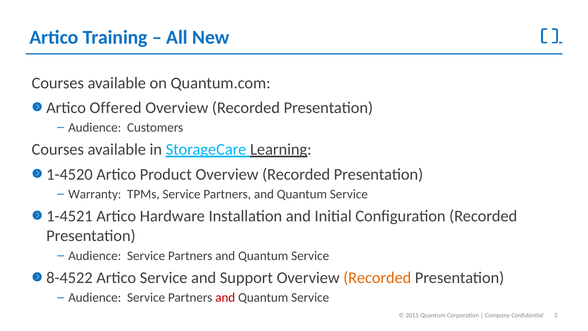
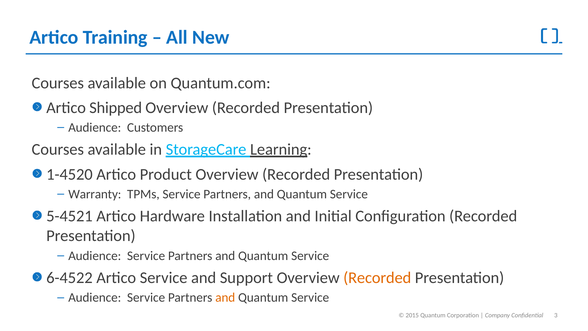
Offered: Offered -> Shipped
1-4521: 1-4521 -> 5-4521
8-4522: 8-4522 -> 6-4522
and at (225, 297) colour: red -> orange
